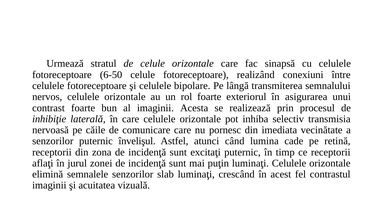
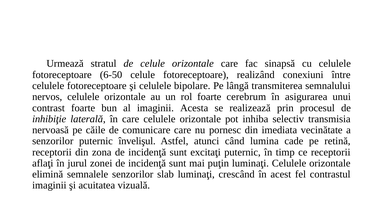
exteriorul: exteriorul -> cerebrum
